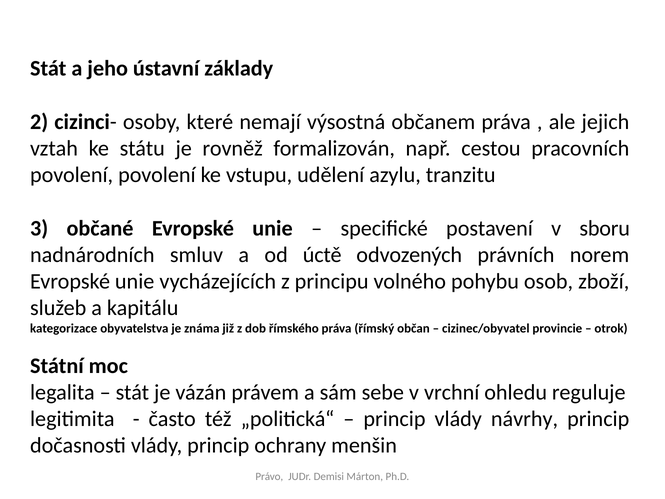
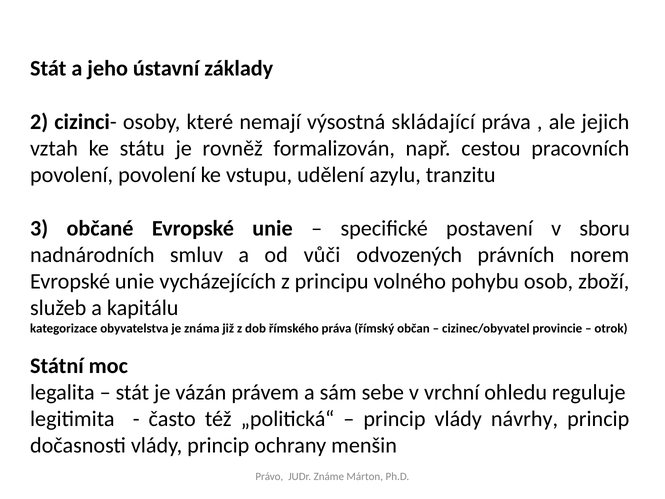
občanem: občanem -> skládající
úctě: úctě -> vůči
Demisi: Demisi -> Známe
